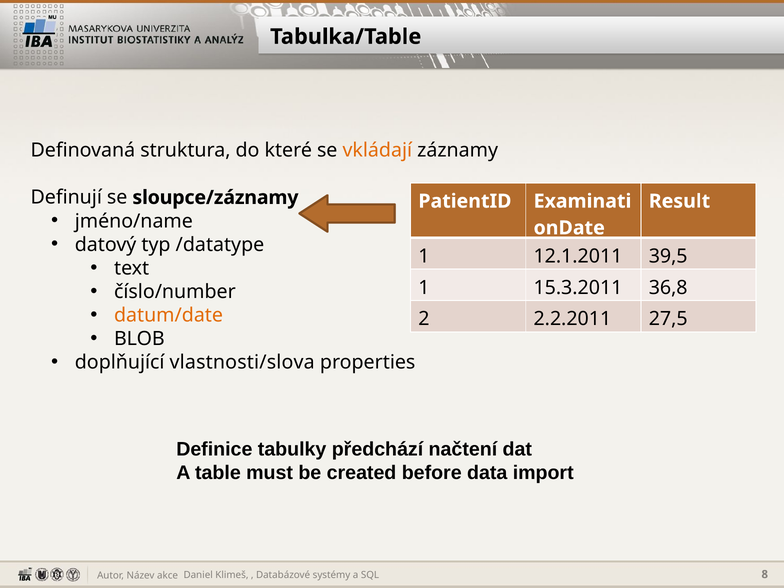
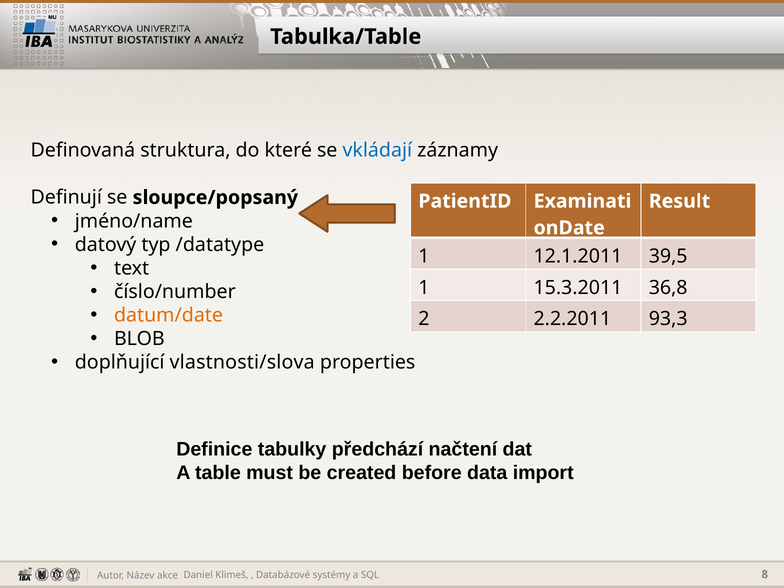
vkládají colour: orange -> blue
sloupce/záznamy: sloupce/záznamy -> sloupce/popsaný
27,5: 27,5 -> 93,3
